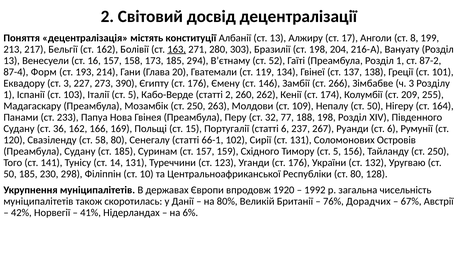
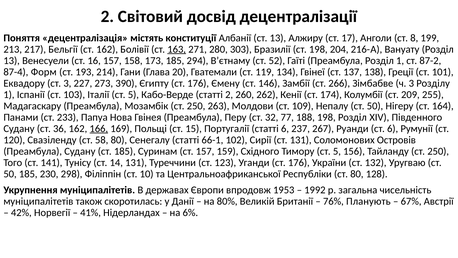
166 underline: none -> present
1920: 1920 -> 1953
Дорадчих: Дорадчих -> Планують
